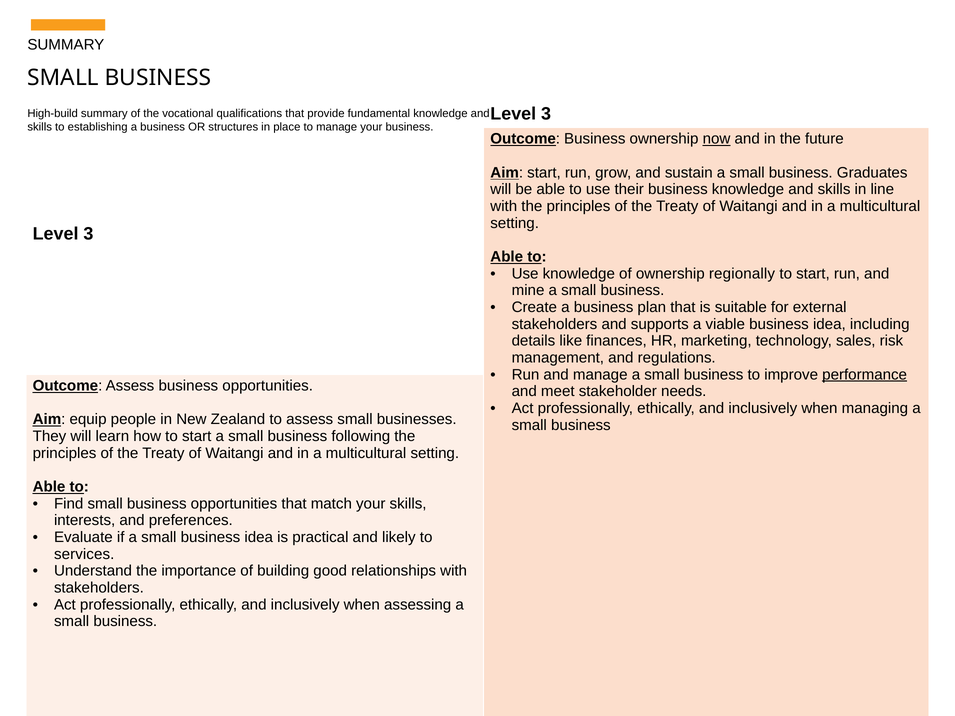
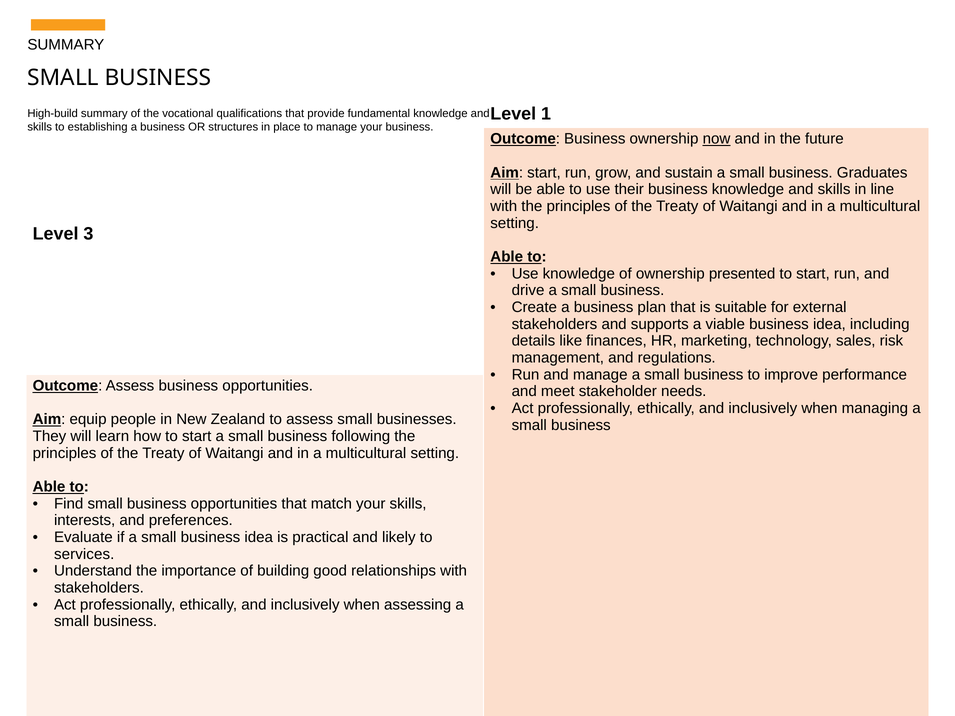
3 at (546, 114): 3 -> 1
regionally: regionally -> presented
mine: mine -> drive
performance underline: present -> none
